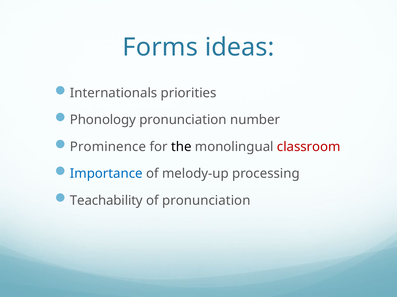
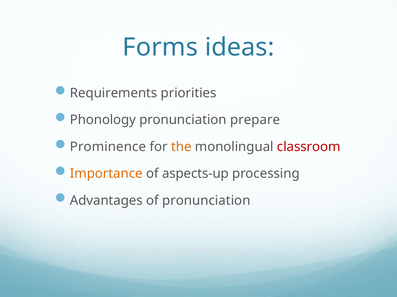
Internationals: Internationals -> Requirements
number: number -> prepare
the colour: black -> orange
Importance colour: blue -> orange
melody-up: melody-up -> aspects-up
Teachability: Teachability -> Advantages
